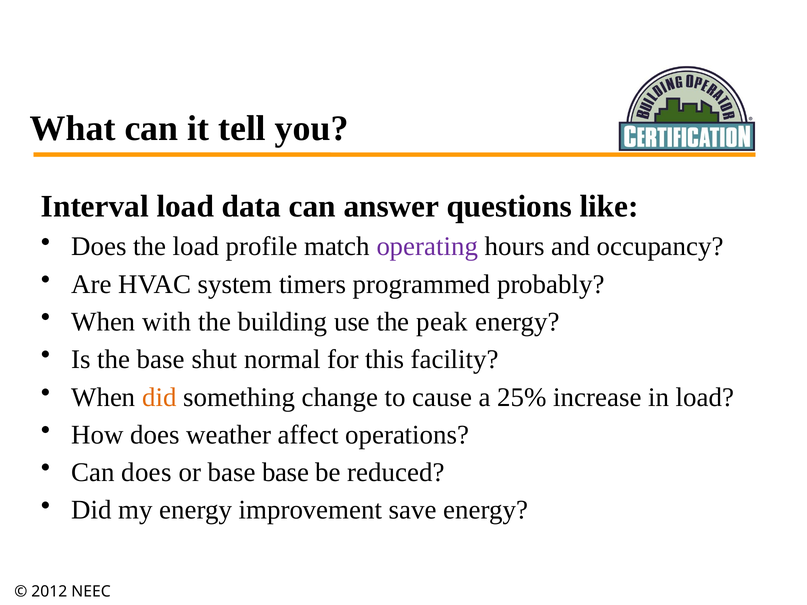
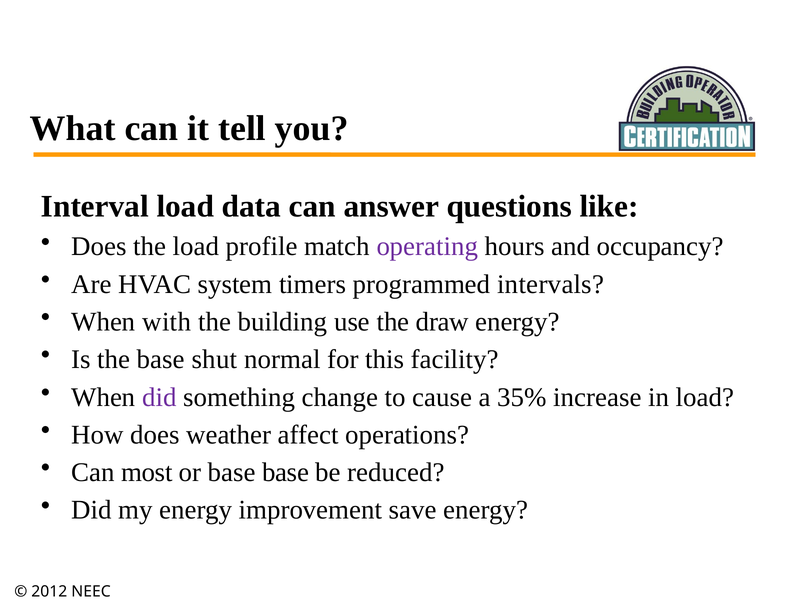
probably: probably -> intervals
peak: peak -> draw
did at (159, 397) colour: orange -> purple
25%: 25% -> 35%
Can does: does -> most
